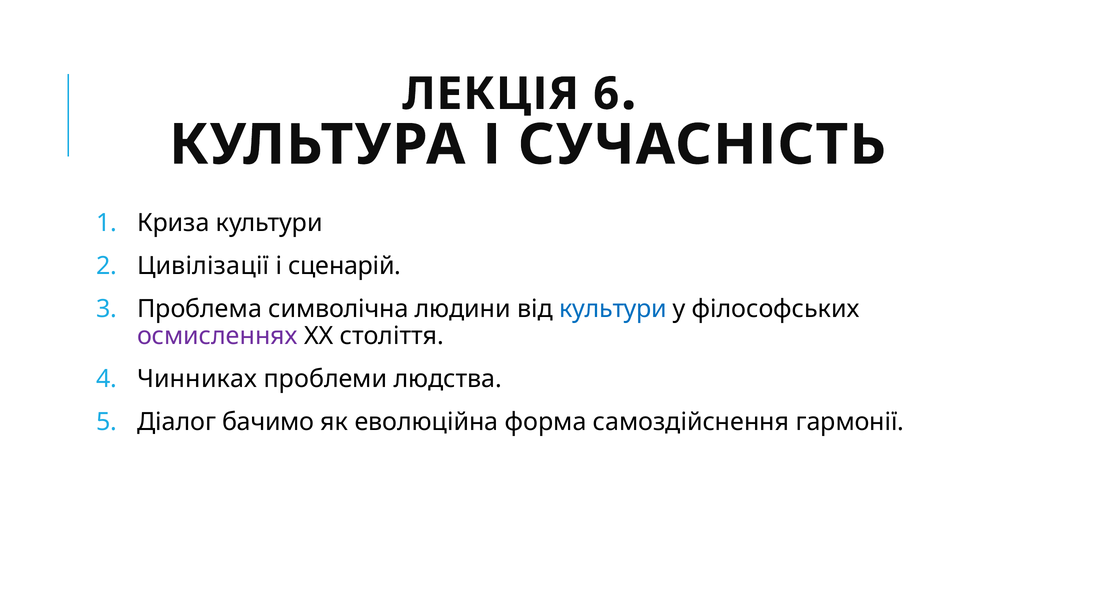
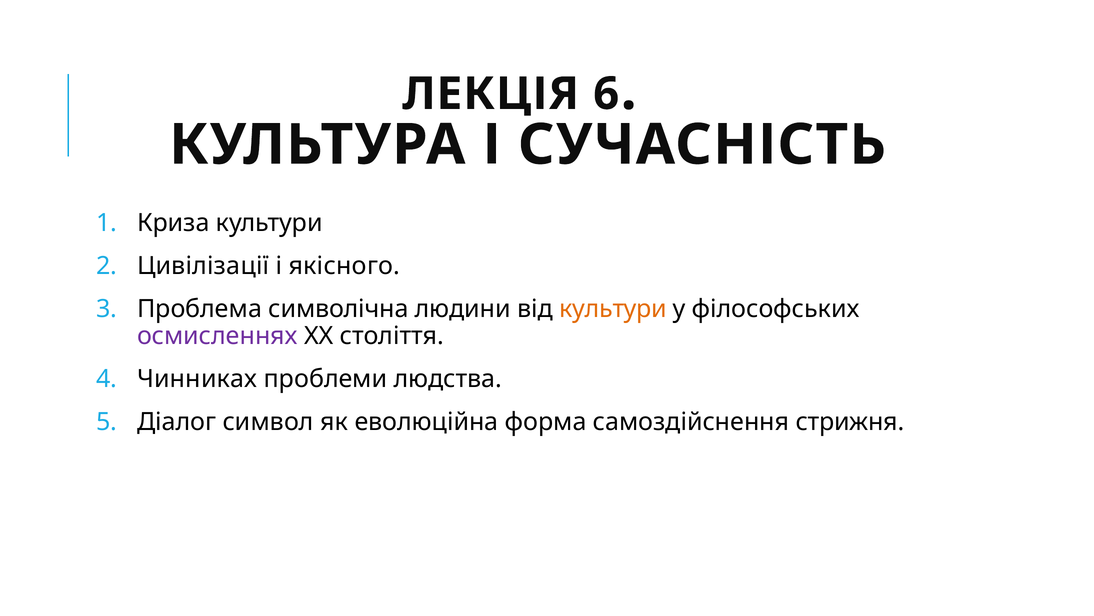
сценарій: сценарій -> якісного
культури at (613, 309) colour: blue -> orange
бачимо: бачимо -> символ
гармонії: гармонії -> стрижня
